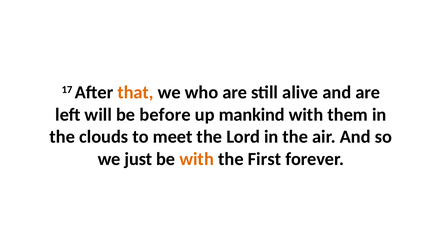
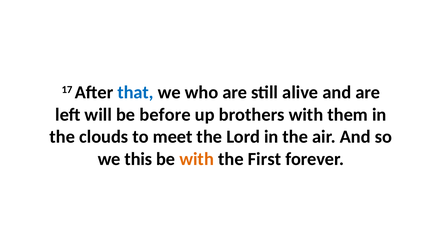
that colour: orange -> blue
mankind: mankind -> brothers
just: just -> this
